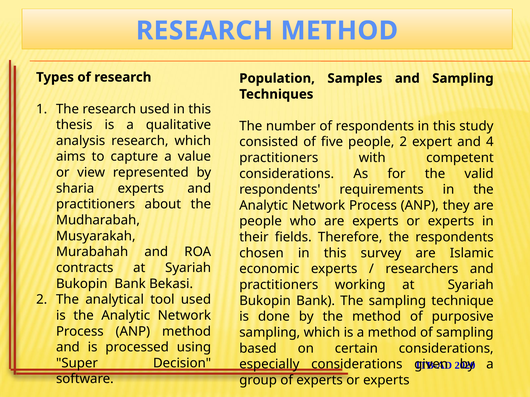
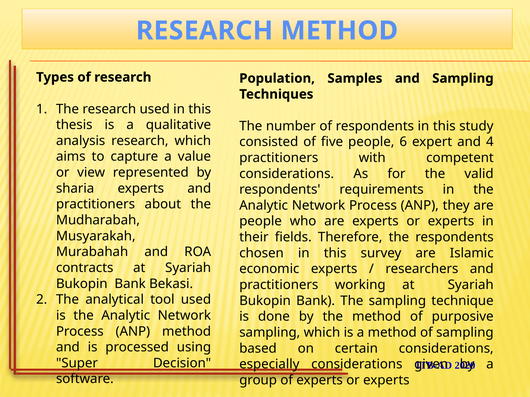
people 2: 2 -> 6
